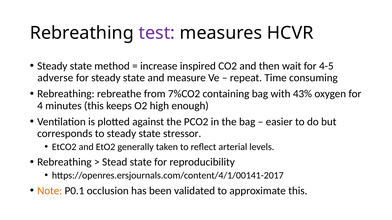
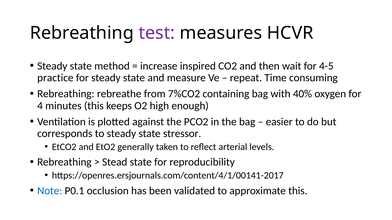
adverse: adverse -> practice
43%: 43% -> 40%
Note colour: orange -> blue
